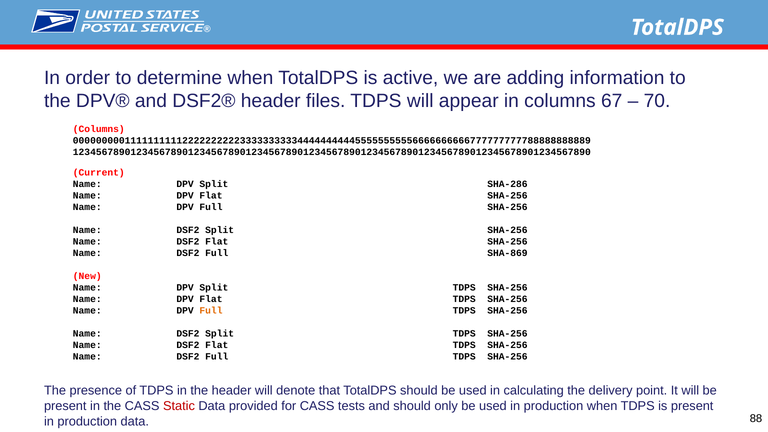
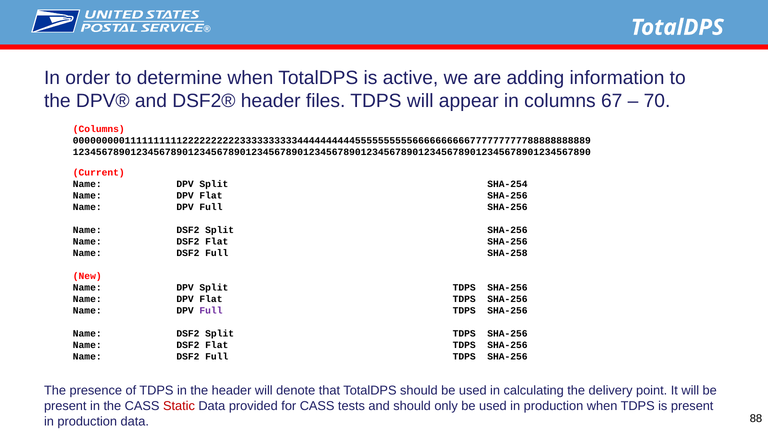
SHA-286: SHA-286 -> SHA-254
SHA-869: SHA-869 -> SHA-258
Full at (211, 311) colour: orange -> purple
